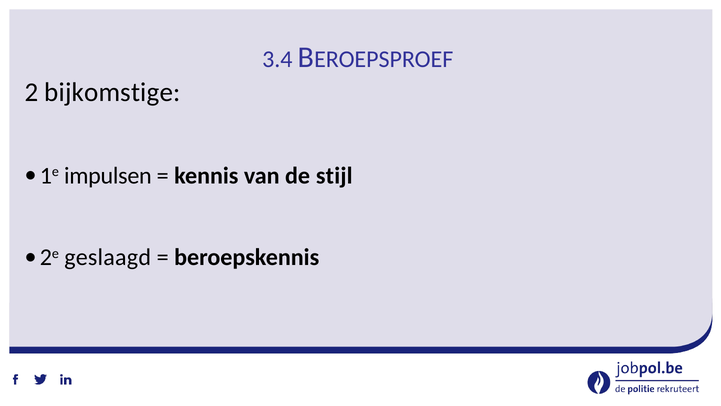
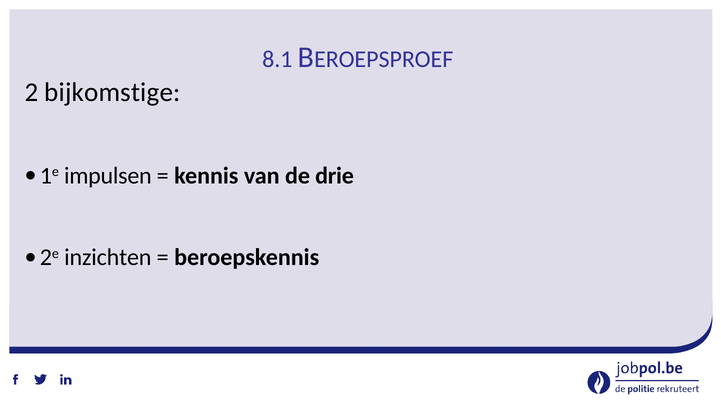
3.4: 3.4 -> 8.1
stijl: stijl -> drie
geslaagd: geslaagd -> inzichten
